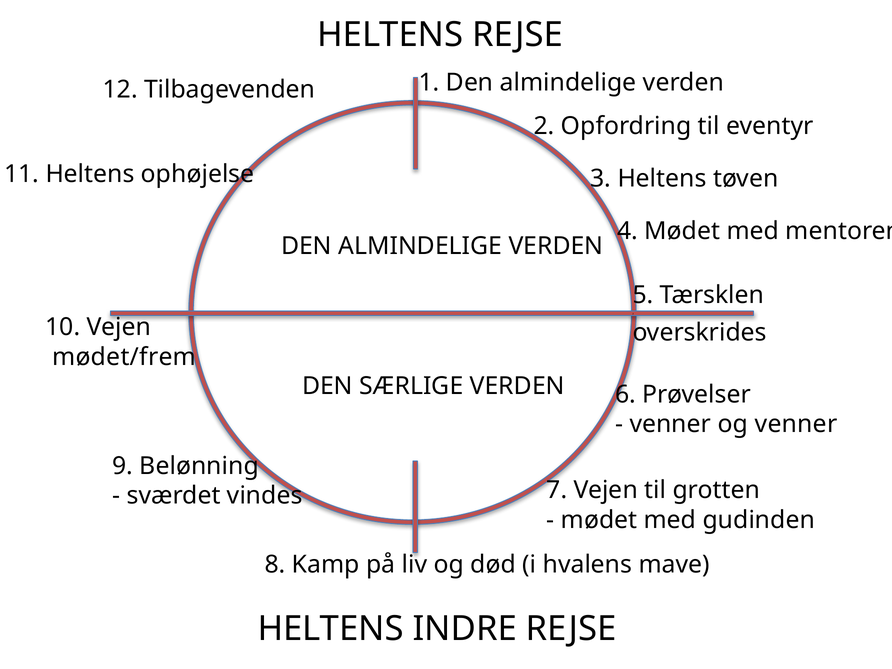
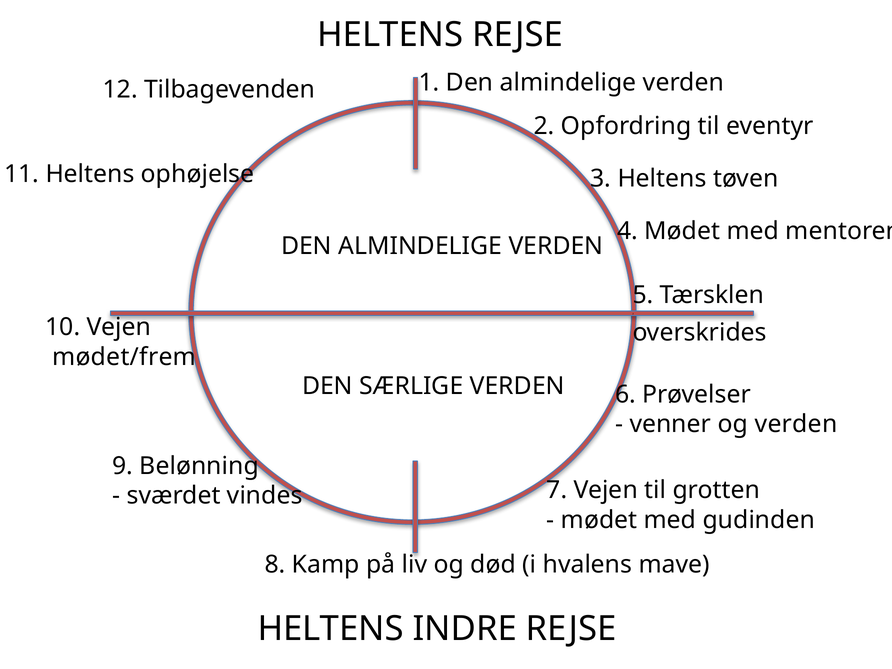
og venner: venner -> verden
